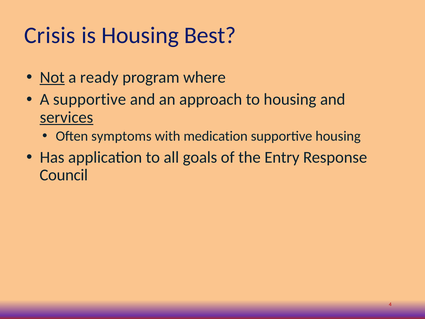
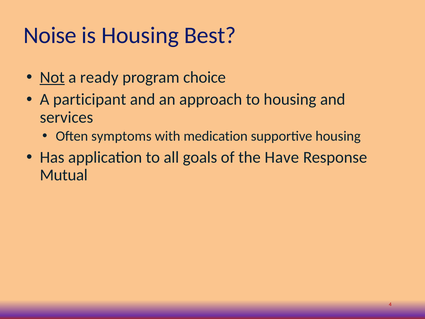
Crisis: Crisis -> Noise
where: where -> choice
A supportive: supportive -> participant
services underline: present -> none
Entry: Entry -> Have
Council: Council -> Mutual
